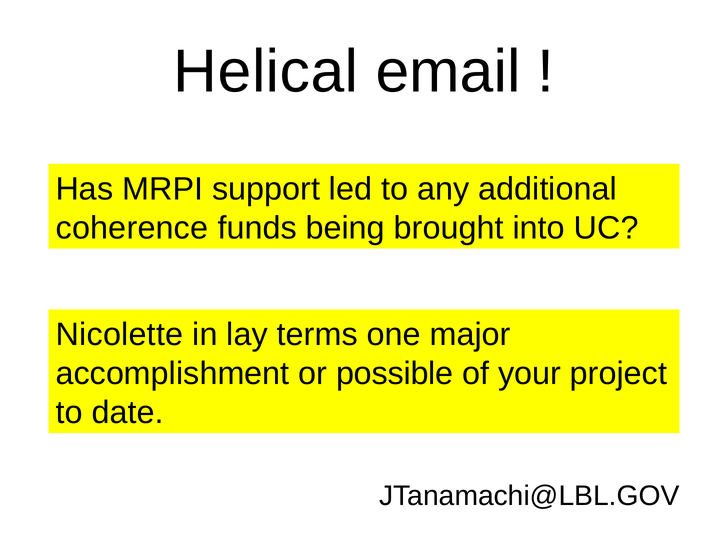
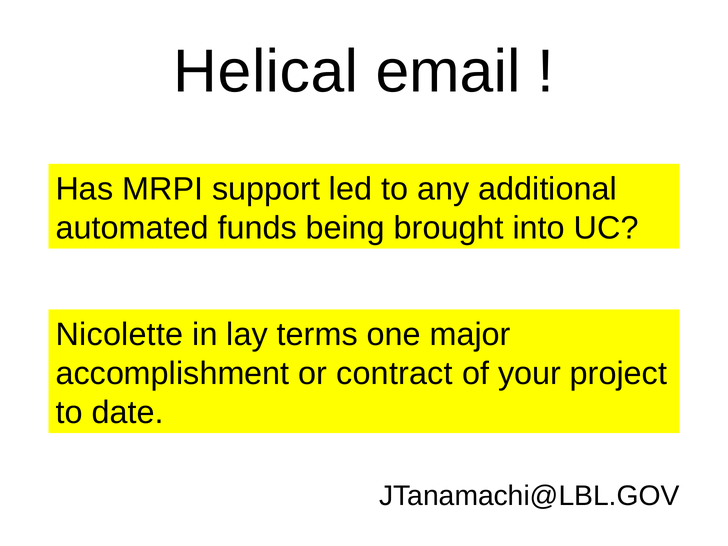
coherence: coherence -> automated
possible: possible -> contract
